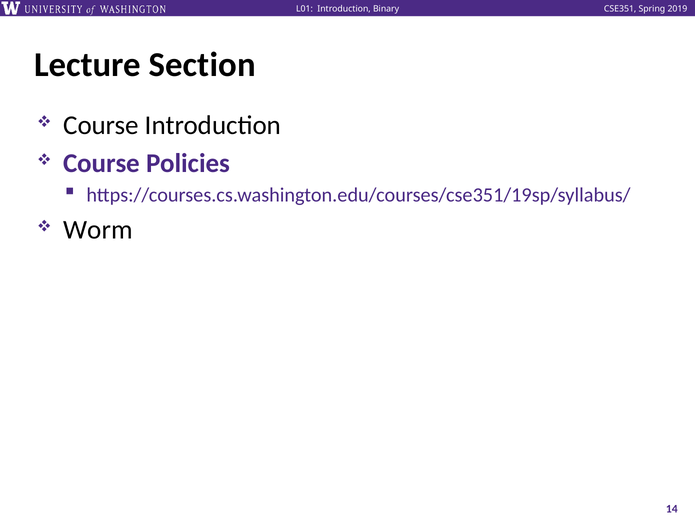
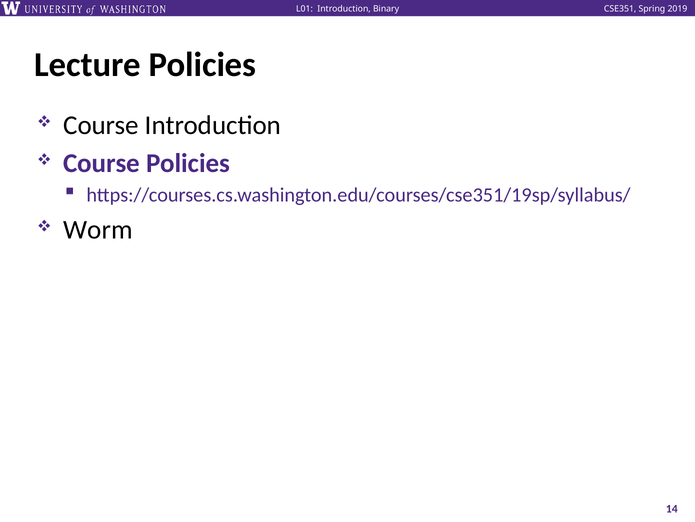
Lecture Section: Section -> Policies
